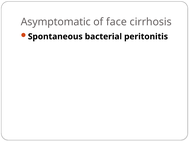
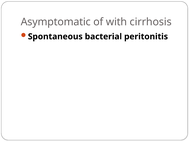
face: face -> with
